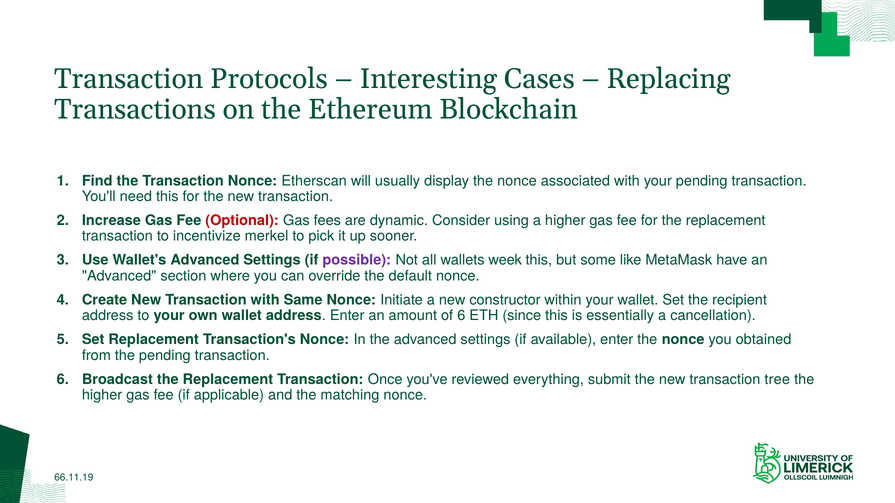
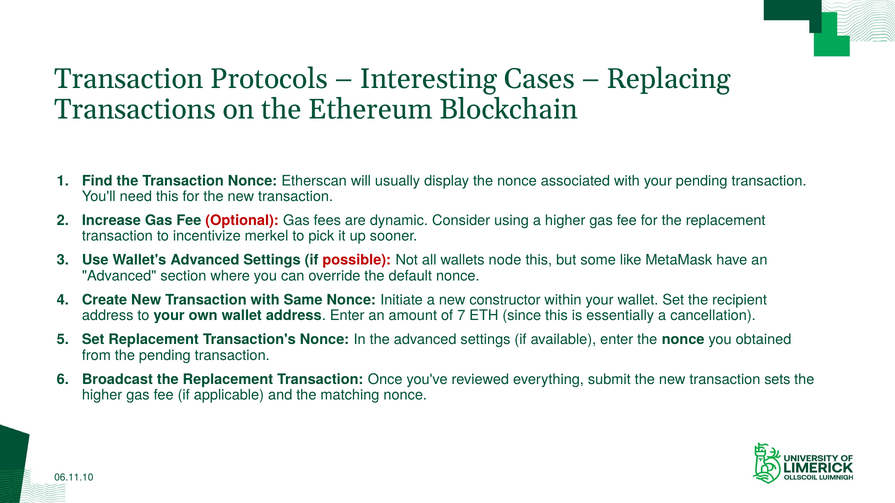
possible colour: purple -> red
week: week -> node
of 6: 6 -> 7
tree: tree -> sets
66.11.19: 66.11.19 -> 06.11.10
